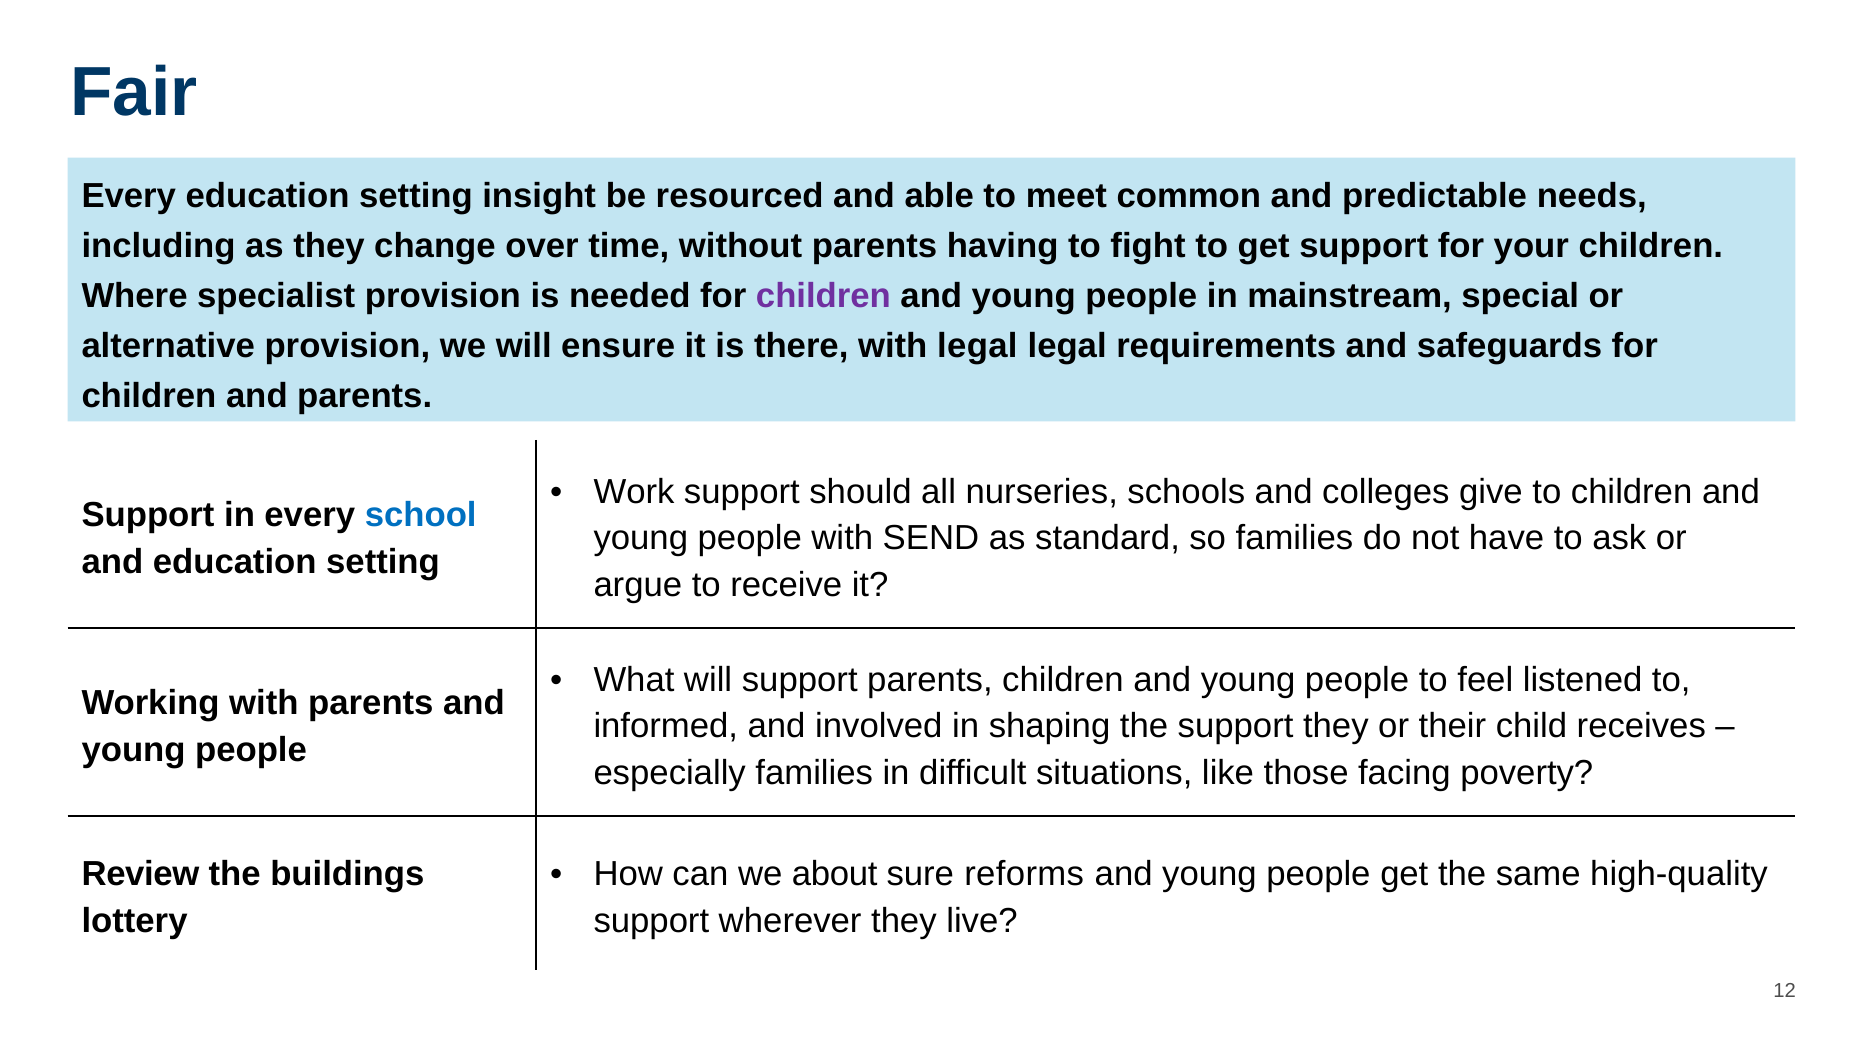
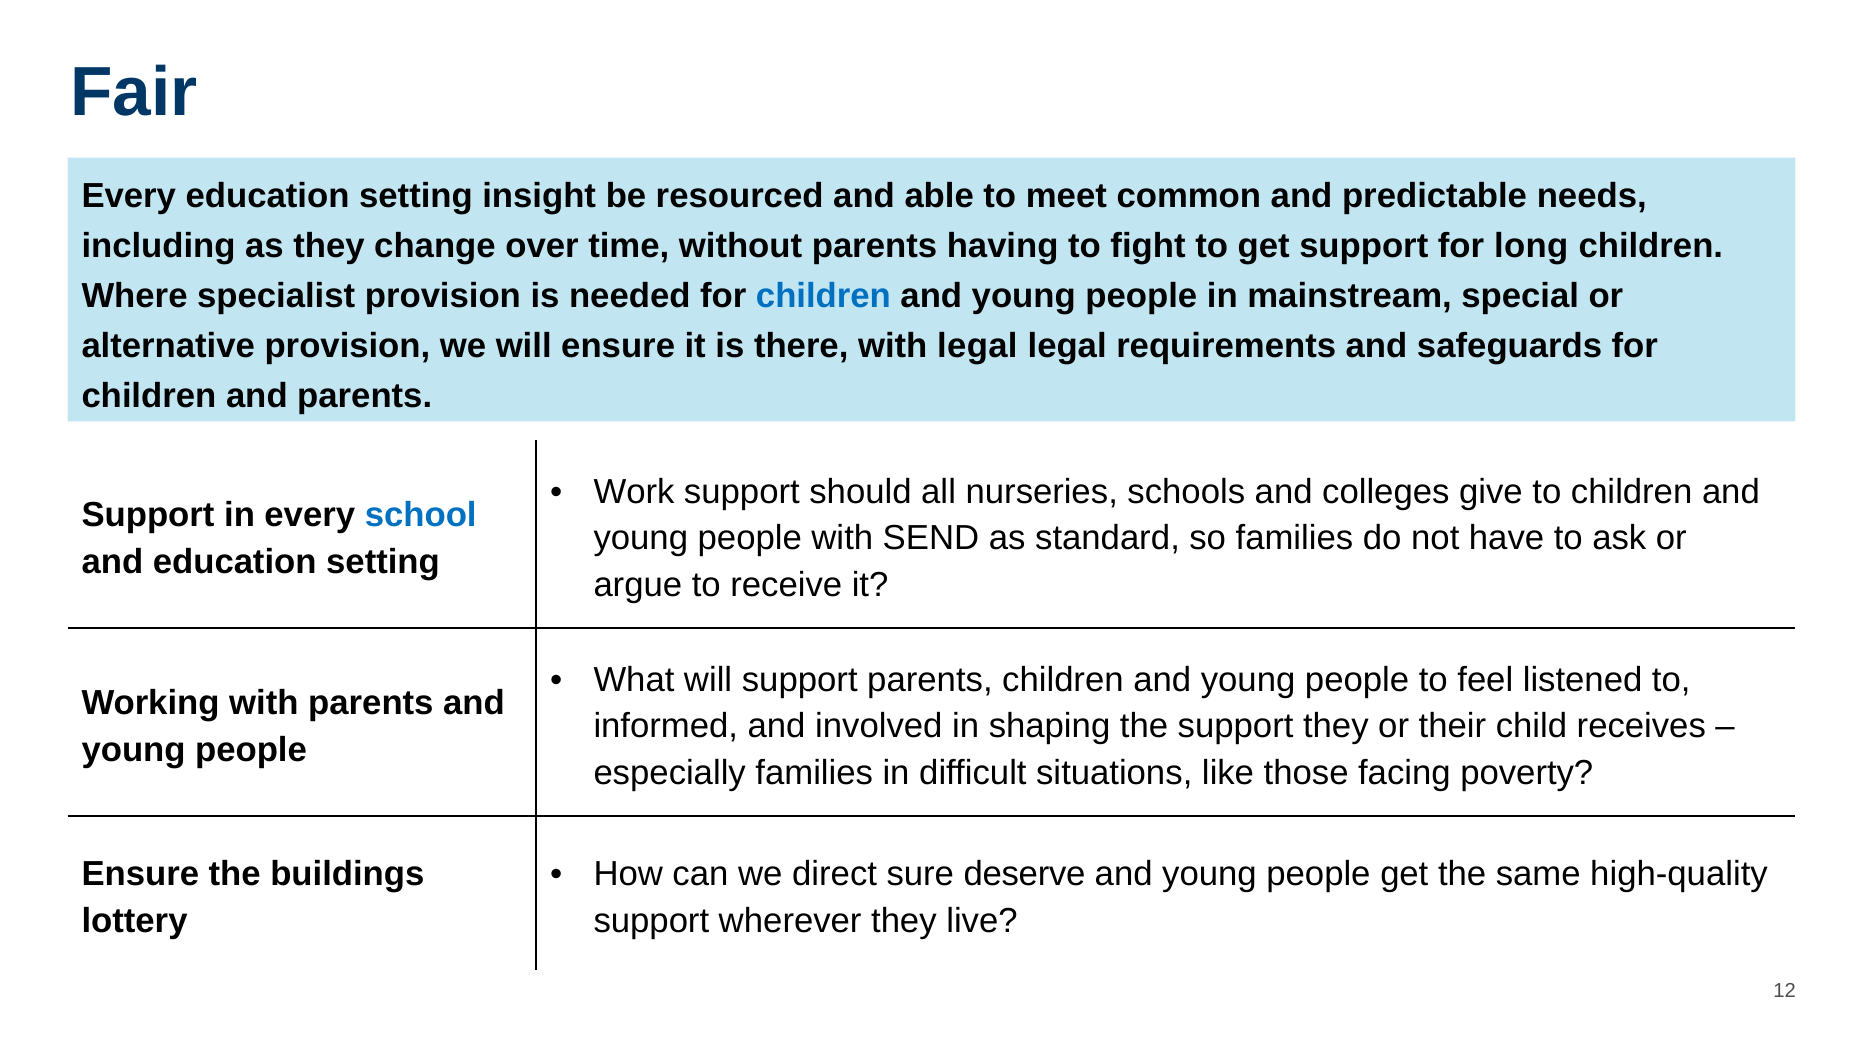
your: your -> long
children at (823, 296) colour: purple -> blue
Review at (140, 874): Review -> Ensure
about: about -> direct
reforms: reforms -> deserve
